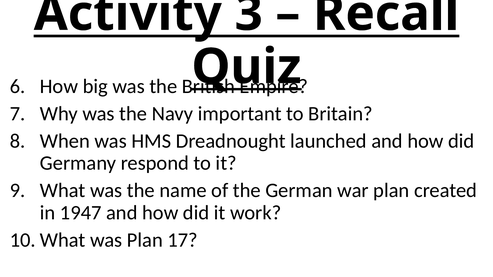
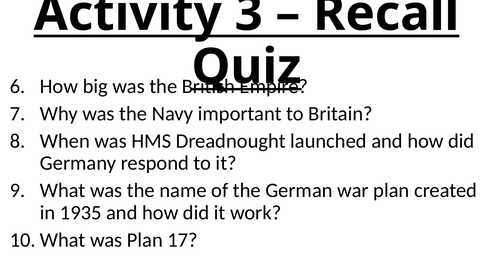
1947: 1947 -> 1935
